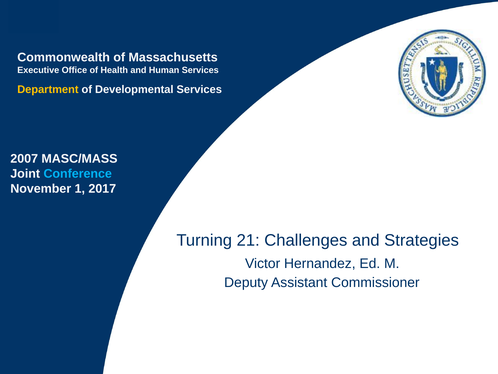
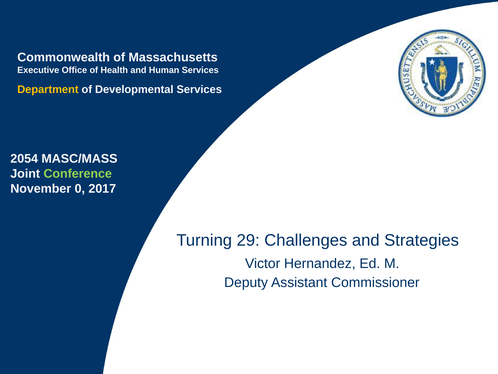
2007: 2007 -> 2054
Conference colour: light blue -> light green
1: 1 -> 0
21: 21 -> 29
